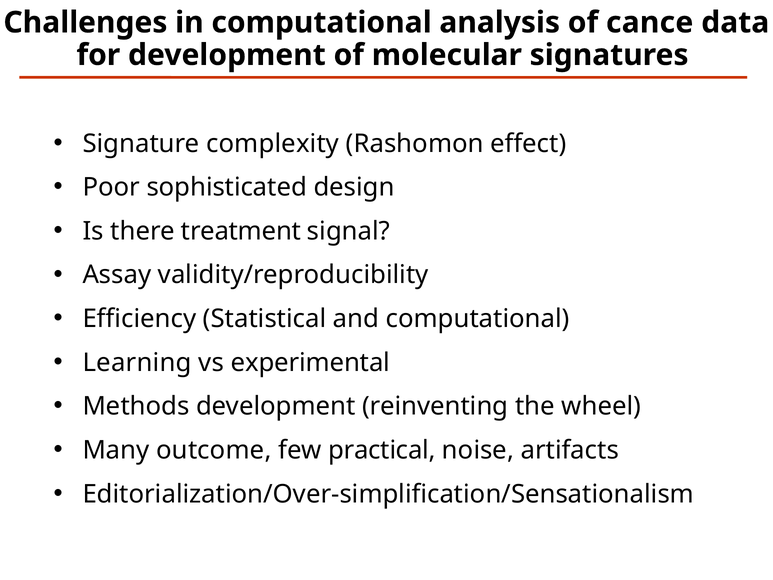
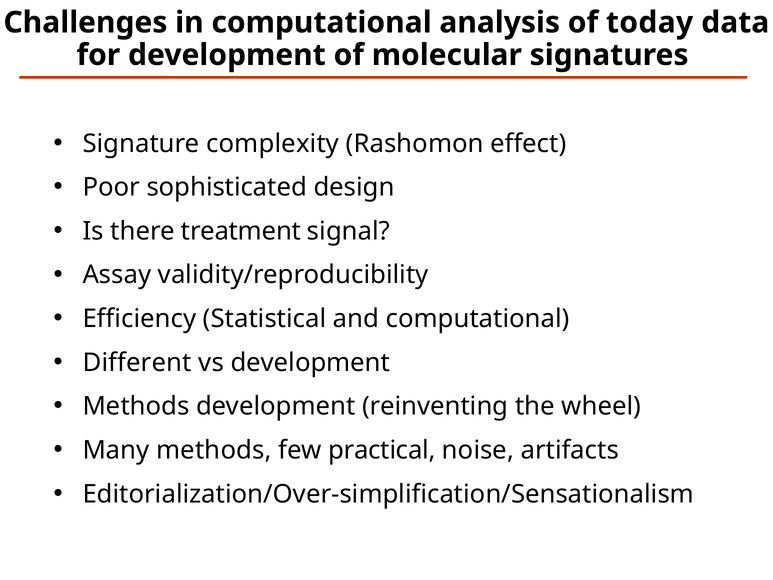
cance: cance -> today
Learning: Learning -> Different
vs experimental: experimental -> development
Many outcome: outcome -> methods
